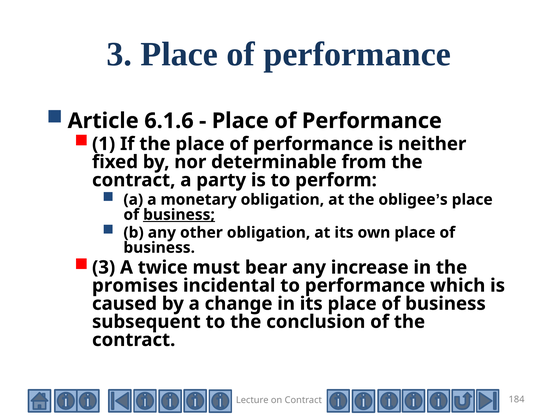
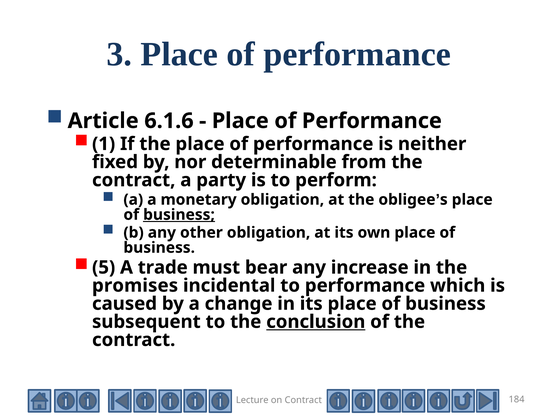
3 at (104, 267): 3 -> 5
twice: twice -> trade
conclusion underline: none -> present
